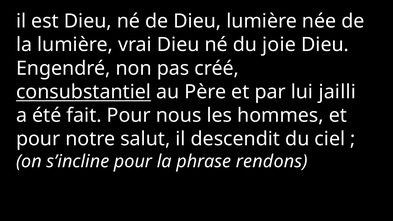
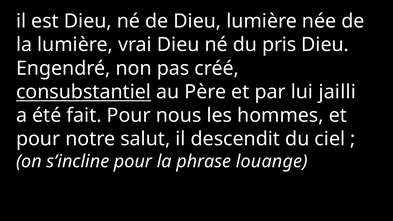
joie: joie -> pris
rendons: rendons -> louange
